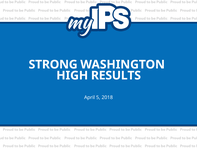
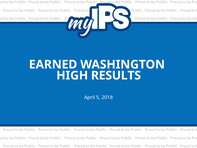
STRONG: STRONG -> EARNED
